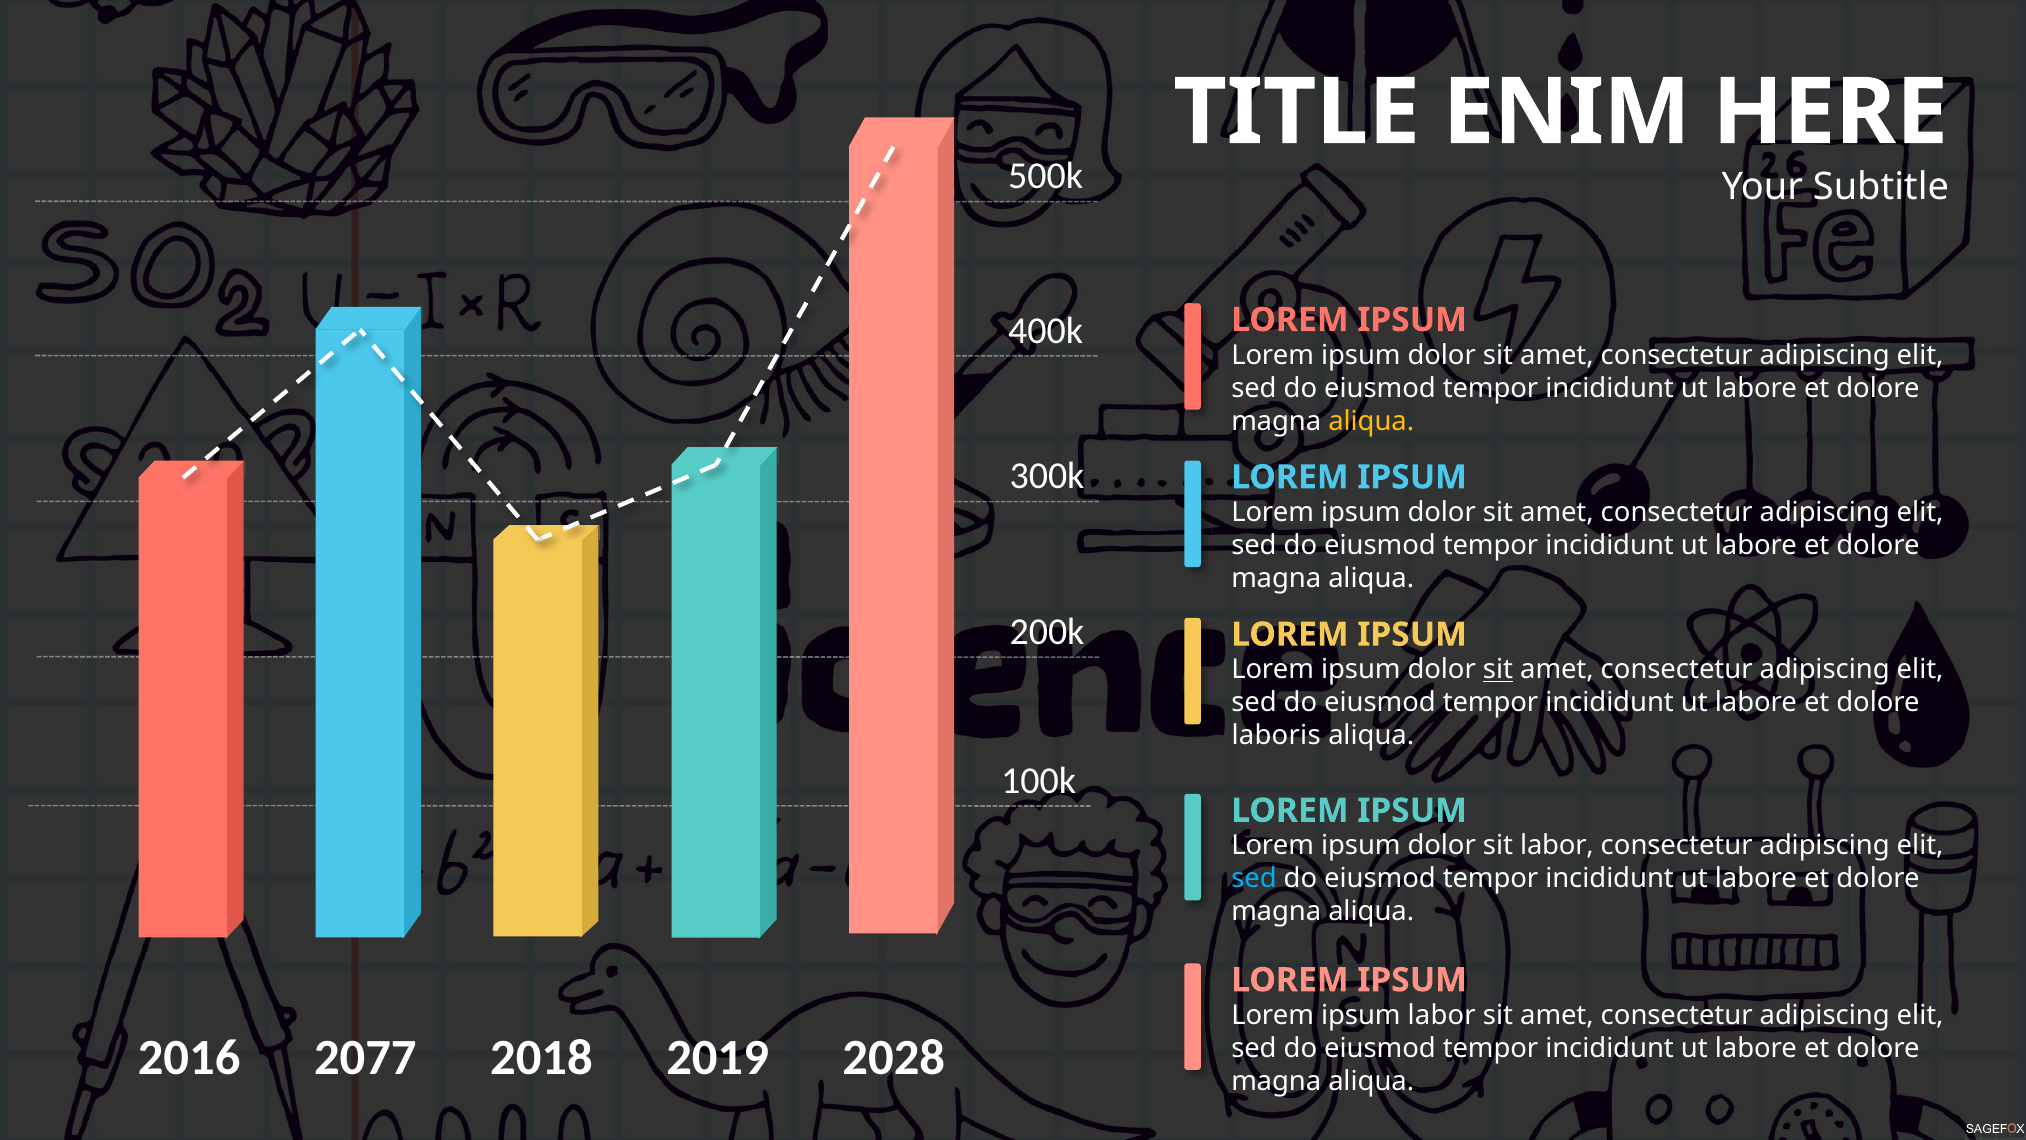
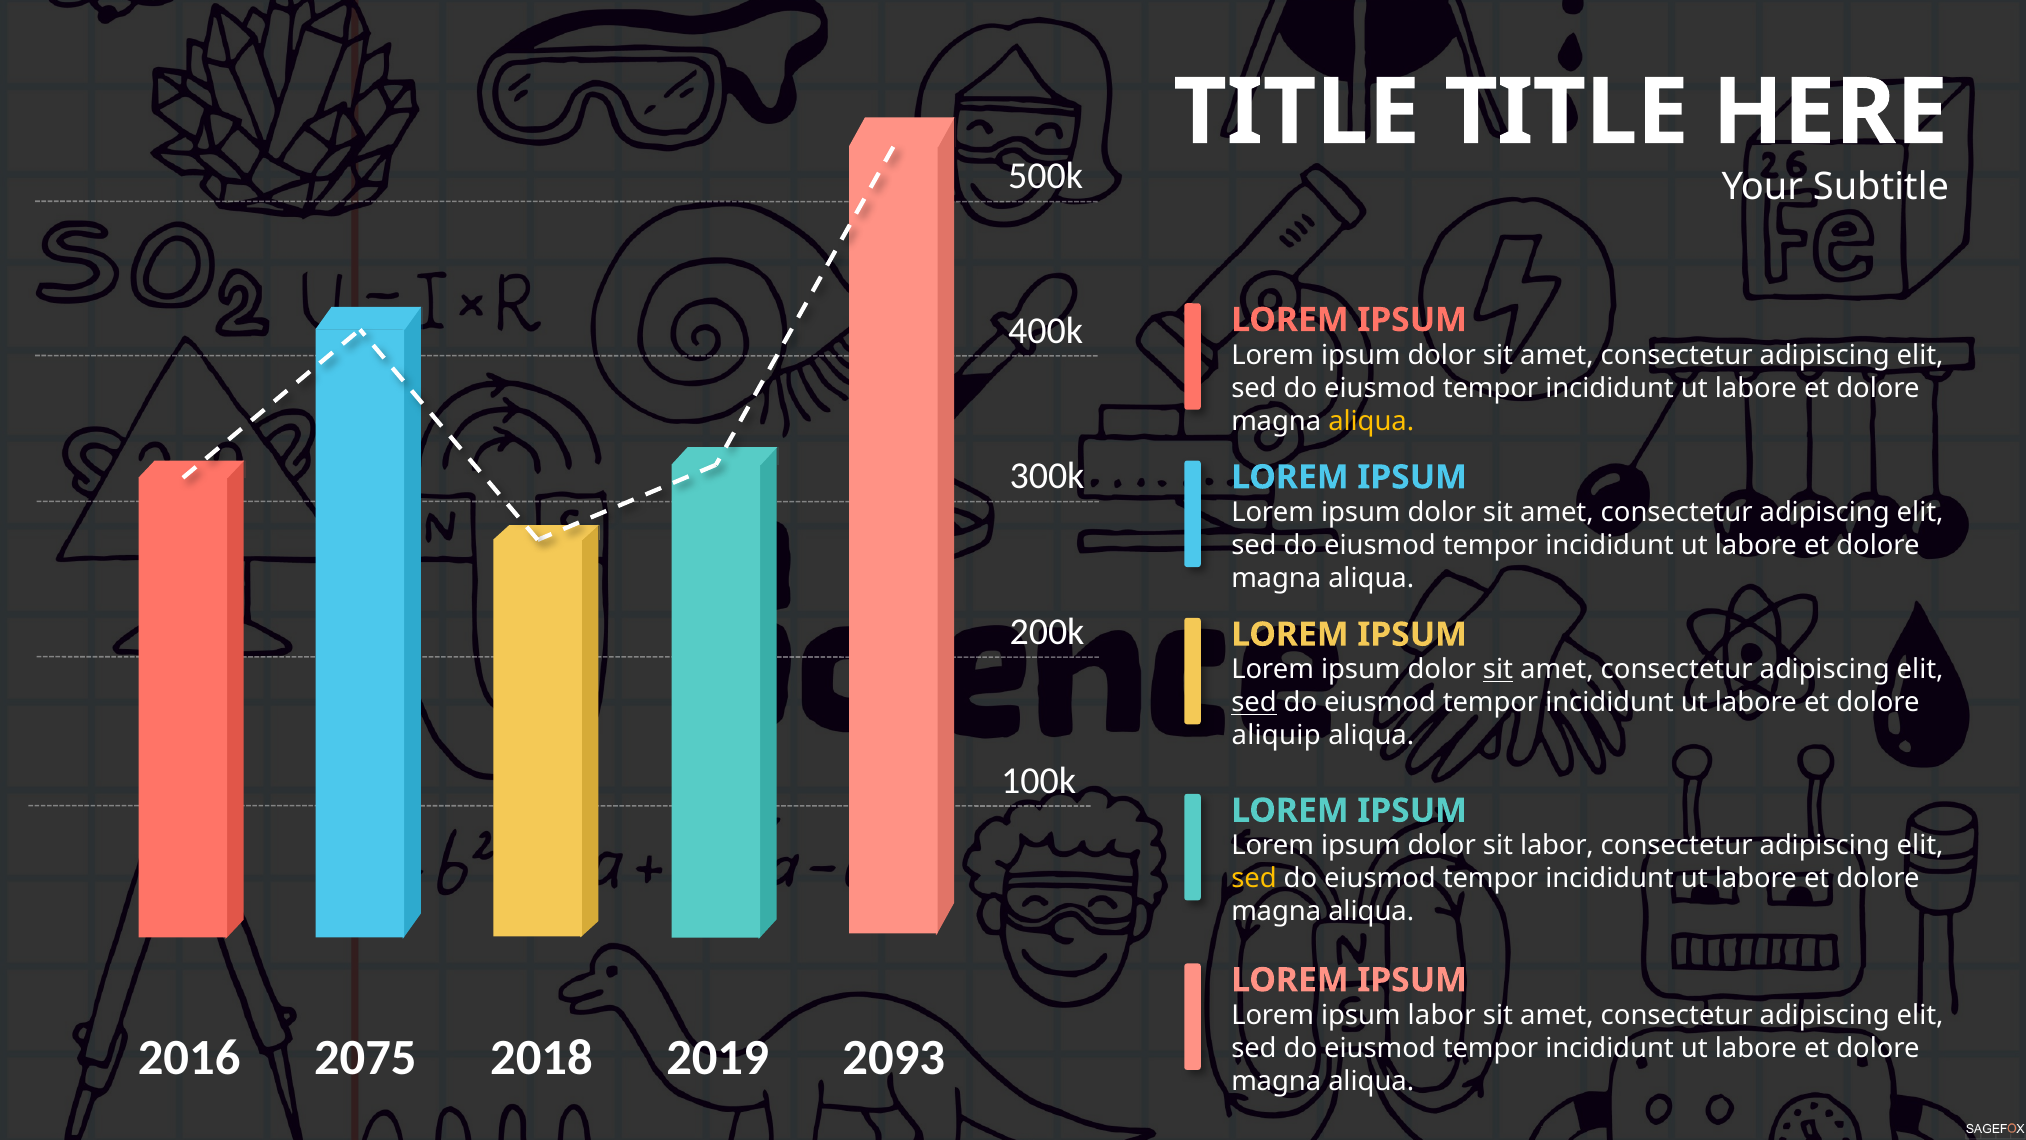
TITLE ENIM: ENIM -> TITLE
sed at (1254, 703) underline: none -> present
laboris: laboris -> aliquip
sed at (1254, 879) colour: light blue -> yellow
2077: 2077 -> 2075
2028: 2028 -> 2093
